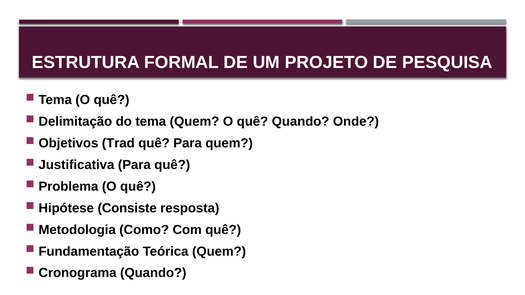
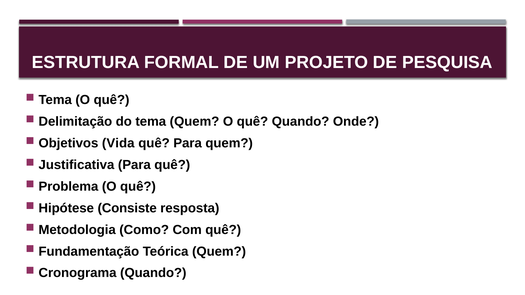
Trad: Trad -> Vida
